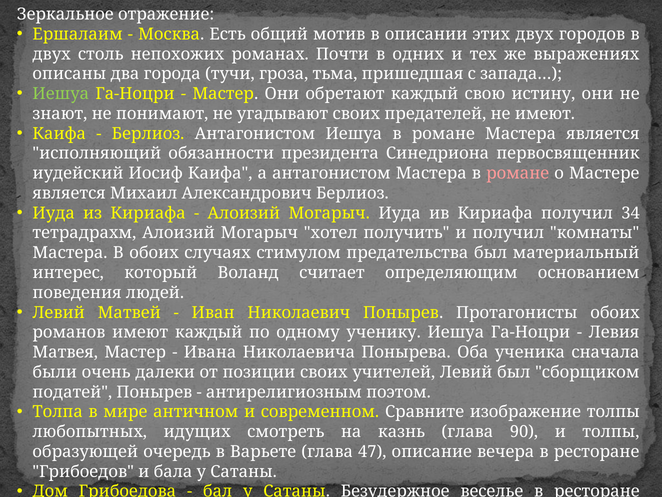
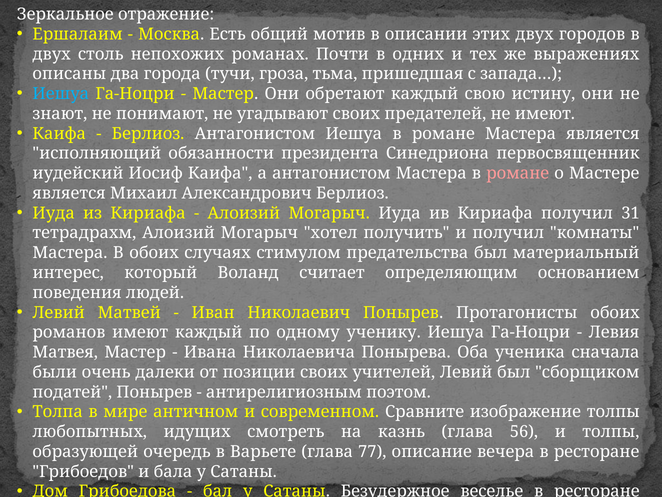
Иешуа at (61, 94) colour: light green -> light blue
34: 34 -> 31
90: 90 -> 56
47: 47 -> 77
